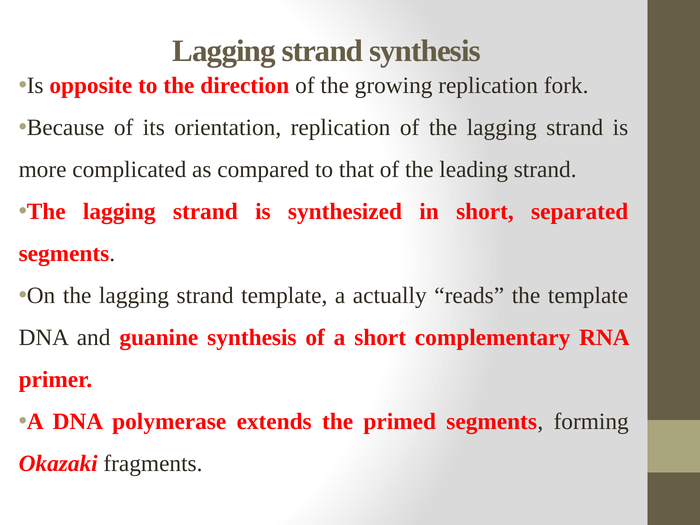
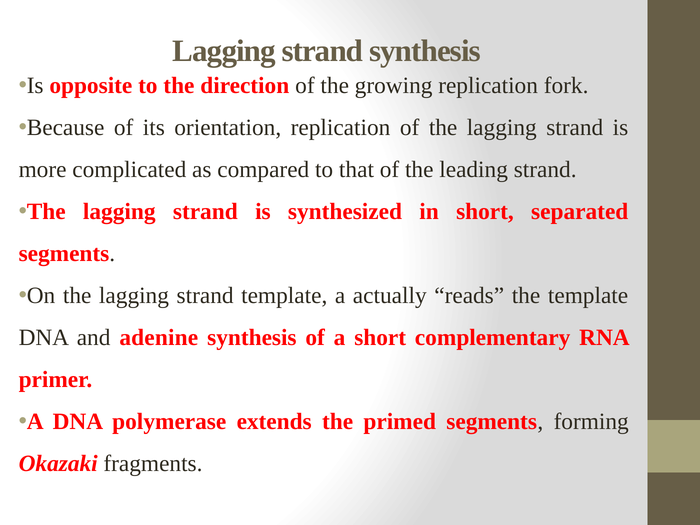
guanine: guanine -> adenine
